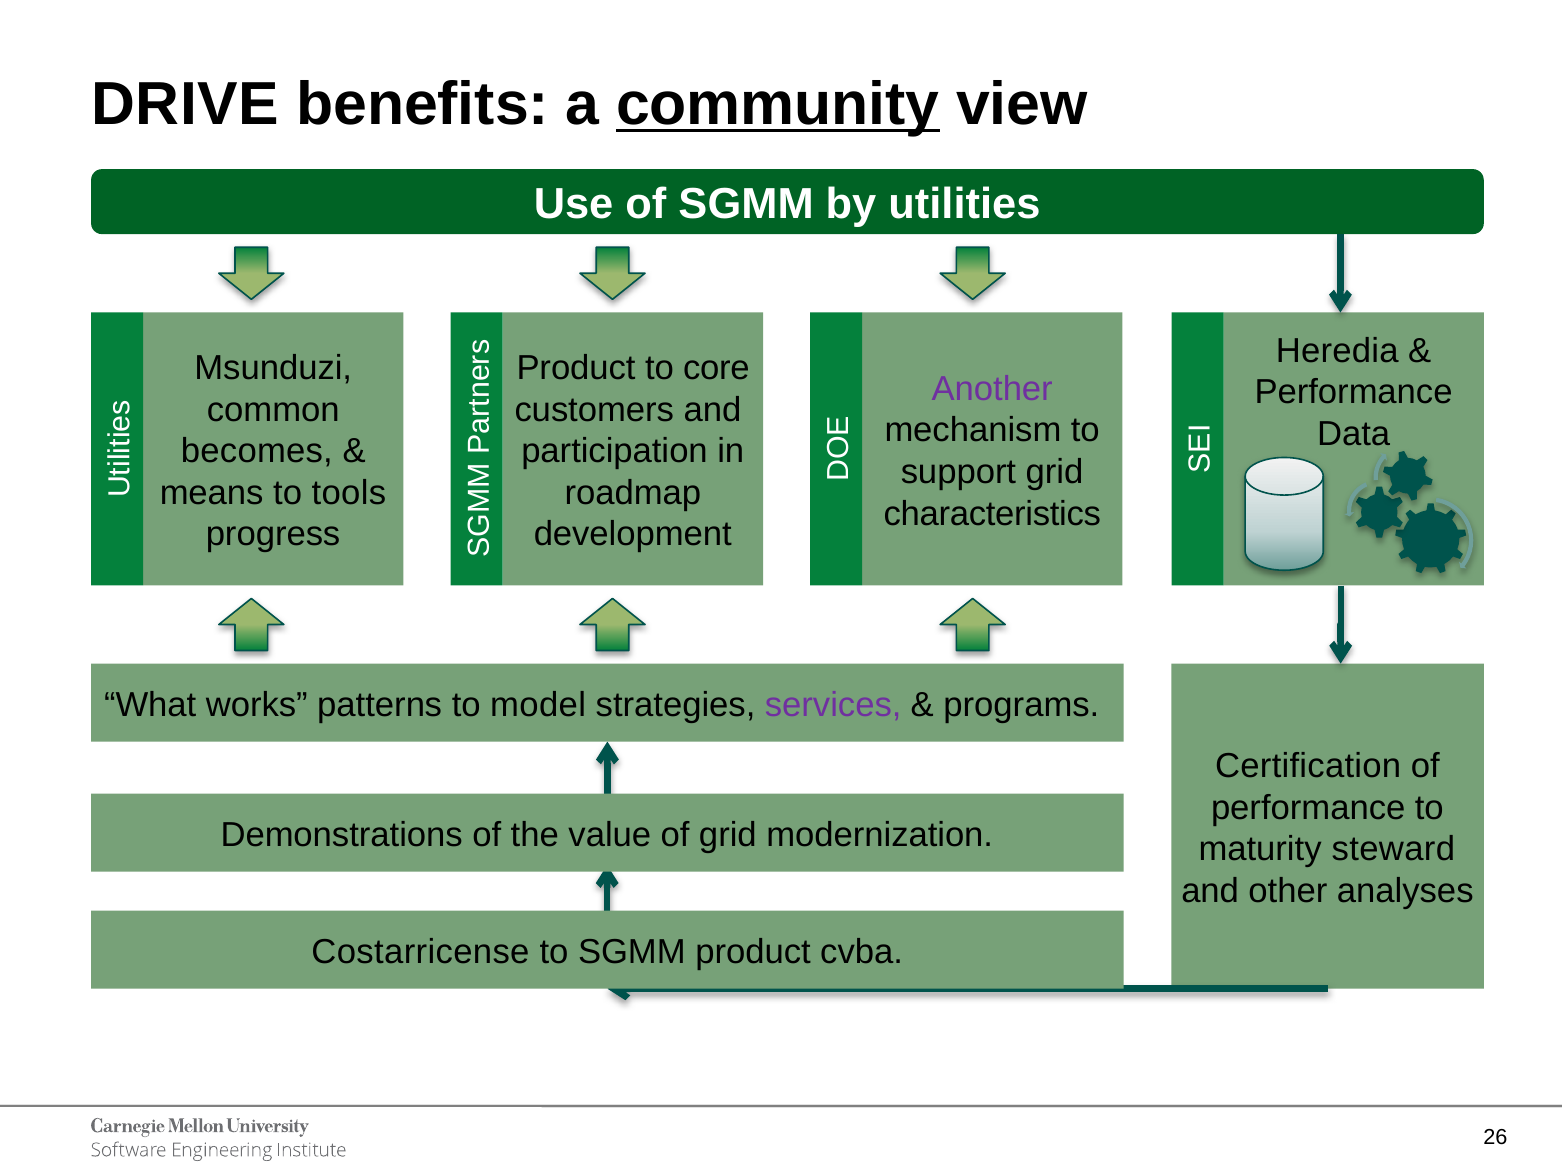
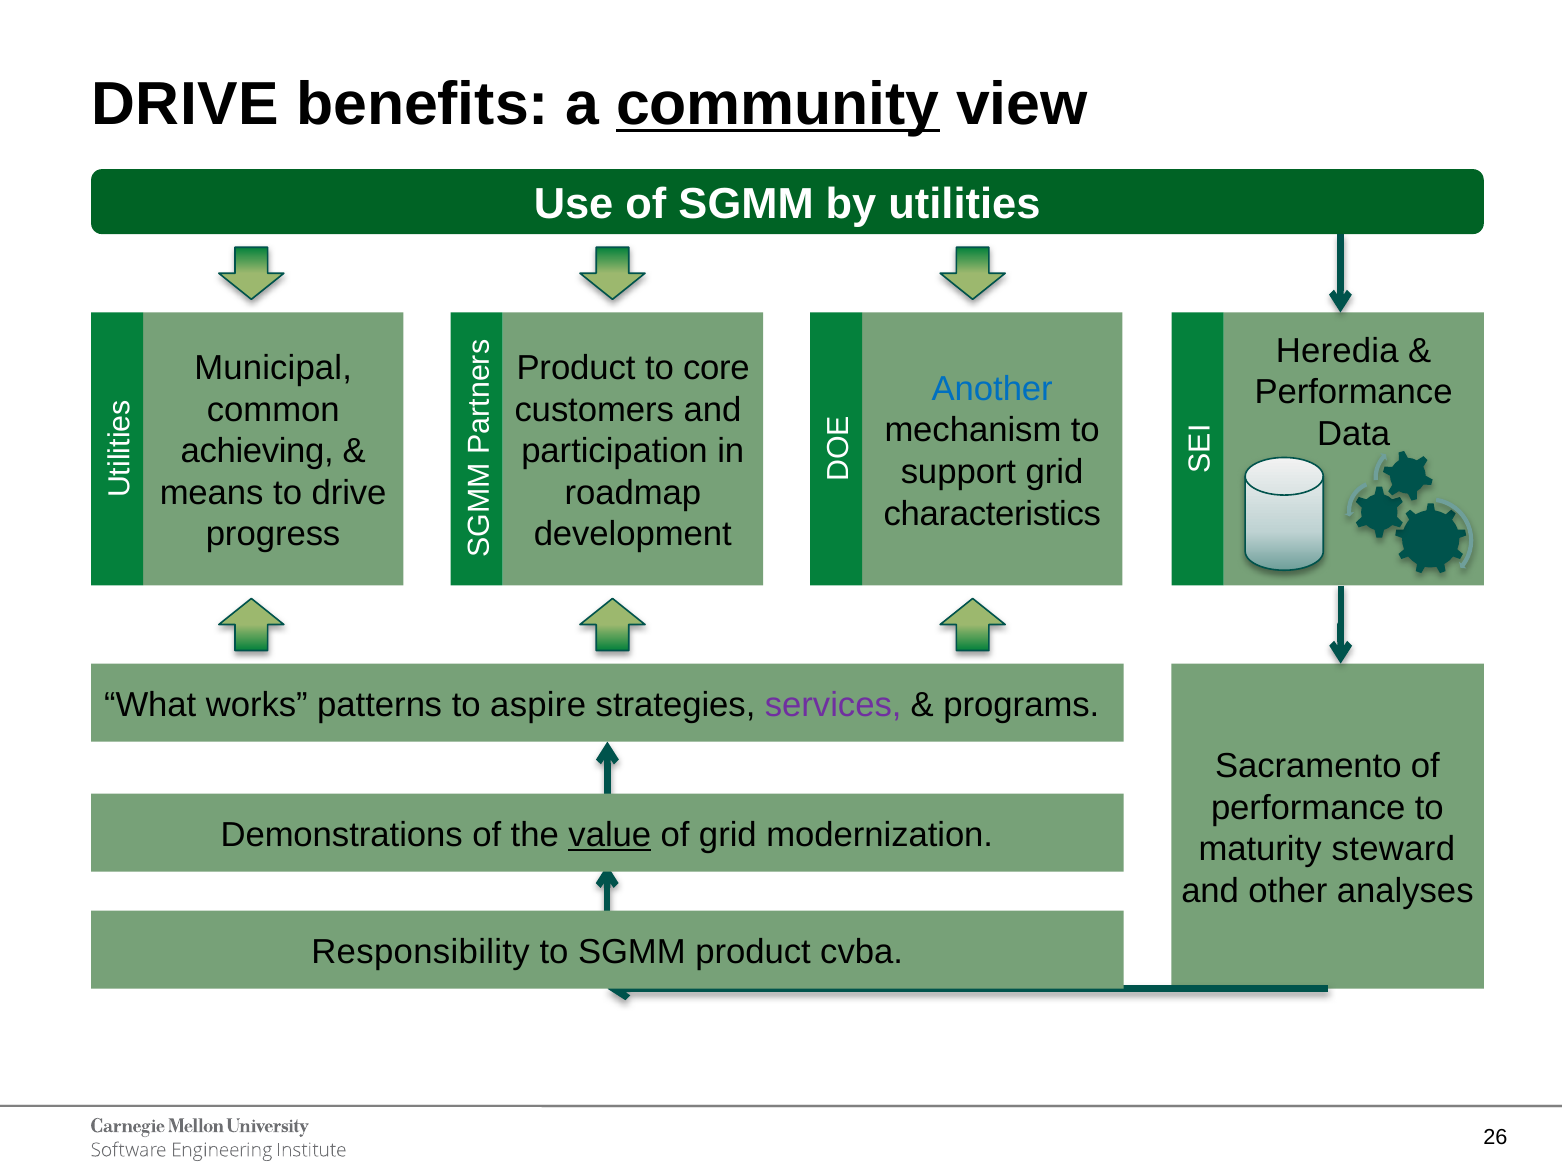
Msunduzi: Msunduzi -> Municipal
Another colour: purple -> blue
becomes: becomes -> achieving
to tools: tools -> drive
model: model -> aspire
Certification: Certification -> Sacramento
value underline: none -> present
Costarricense: Costarricense -> Responsibility
